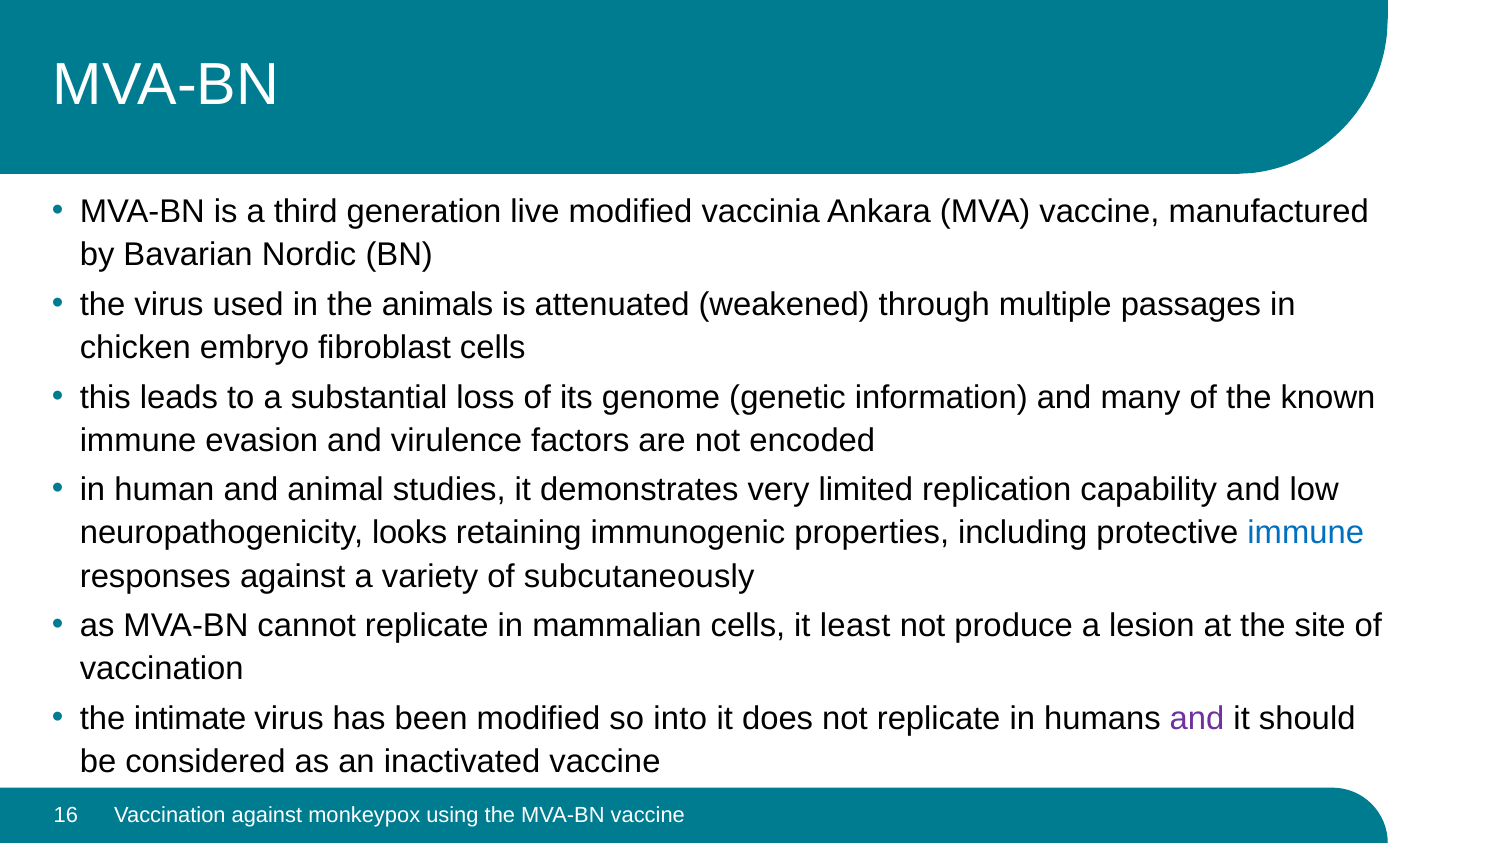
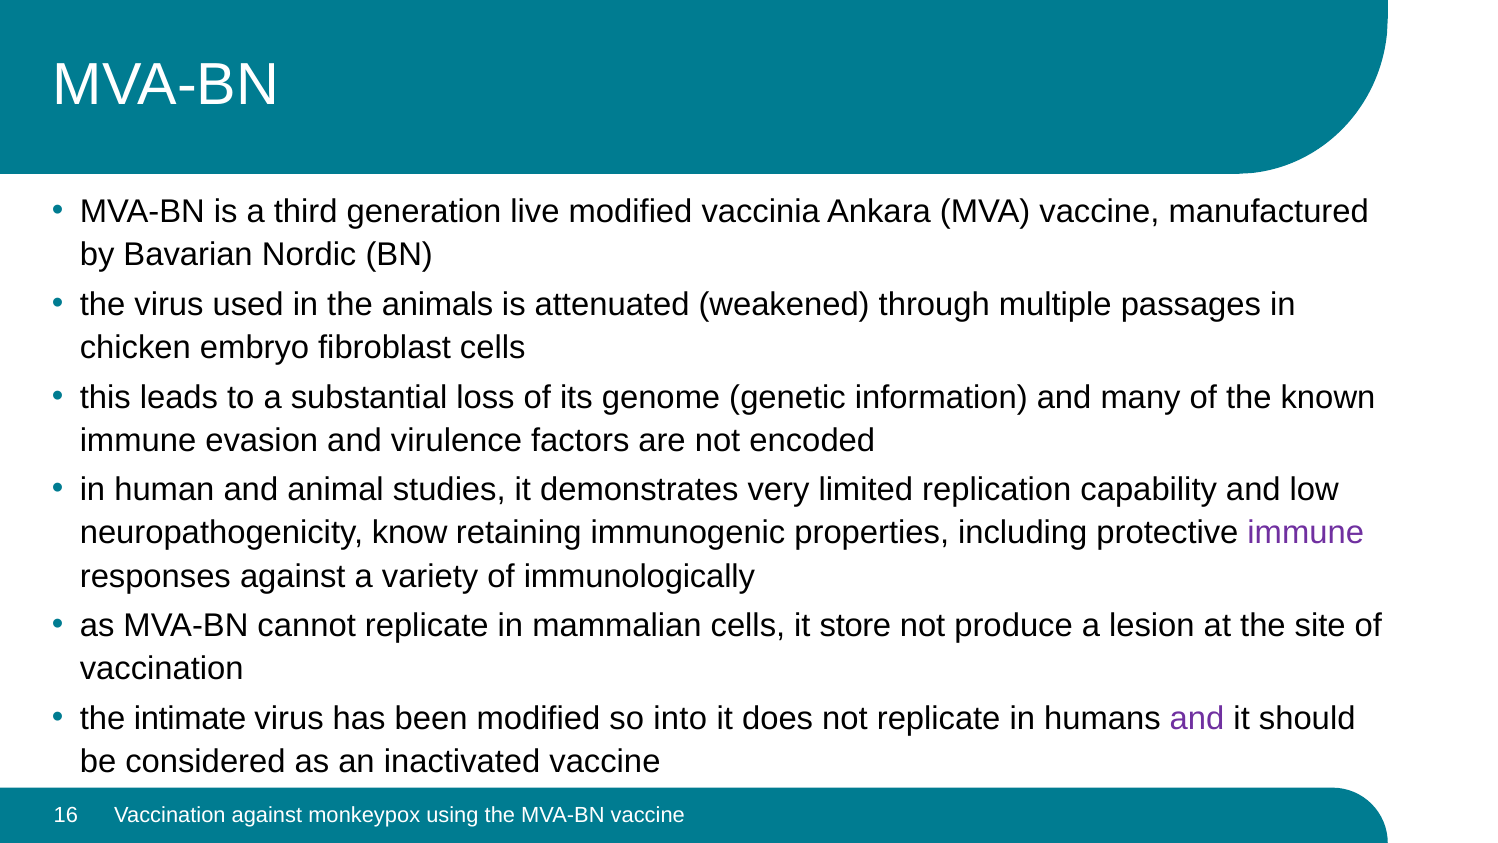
looks: looks -> know
immune at (1306, 533) colour: blue -> purple
subcutaneously: subcutaneously -> immunologically
least: least -> store
